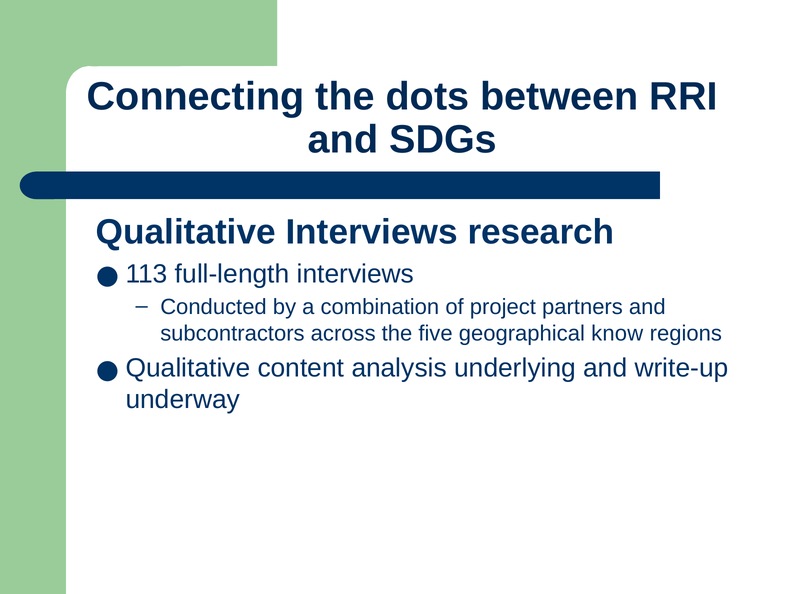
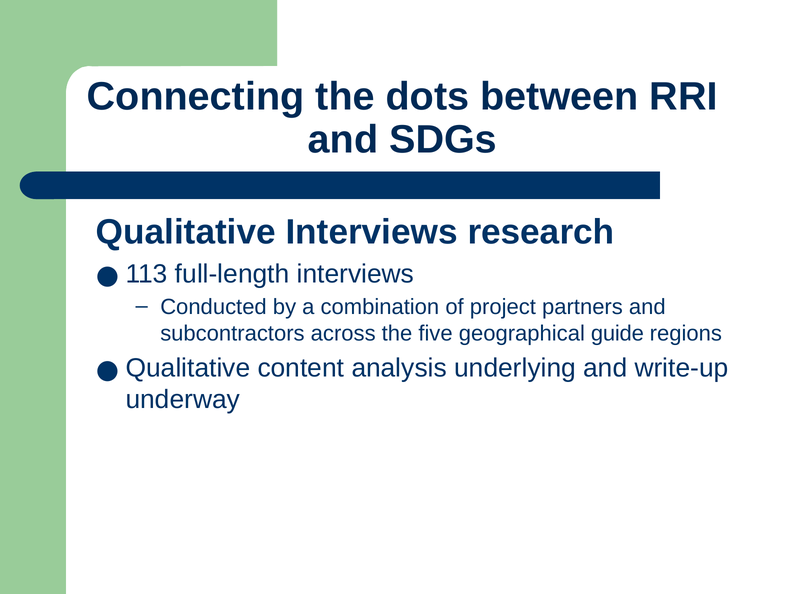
know: know -> guide
